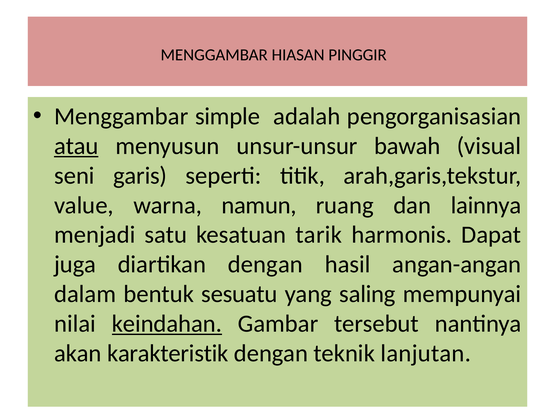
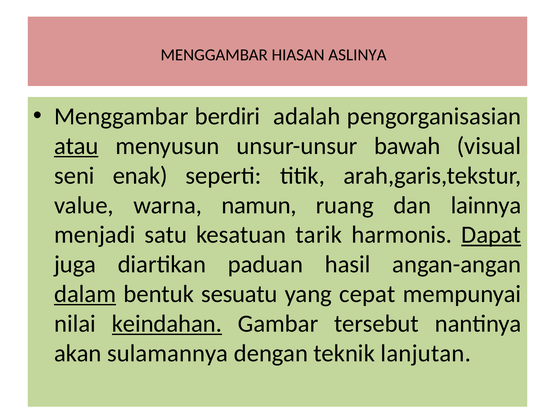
PINGGIR: PINGGIR -> ASLINYA
simple: simple -> berdiri
garis: garis -> enak
Dapat underline: none -> present
diartikan dengan: dengan -> paduan
dalam underline: none -> present
saling: saling -> cepat
karakteristik: karakteristik -> sulamannya
